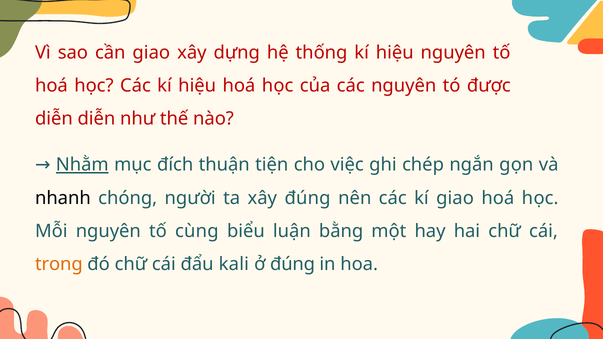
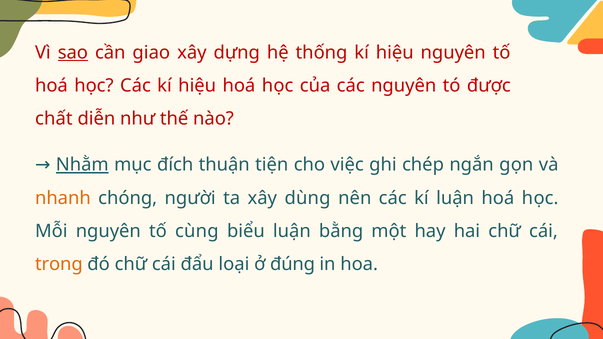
sao underline: none -> present
diễn at (54, 119): diễn -> chất
nhanh colour: black -> orange
xây đúng: đúng -> dùng
kí giao: giao -> luận
kali: kali -> loại
